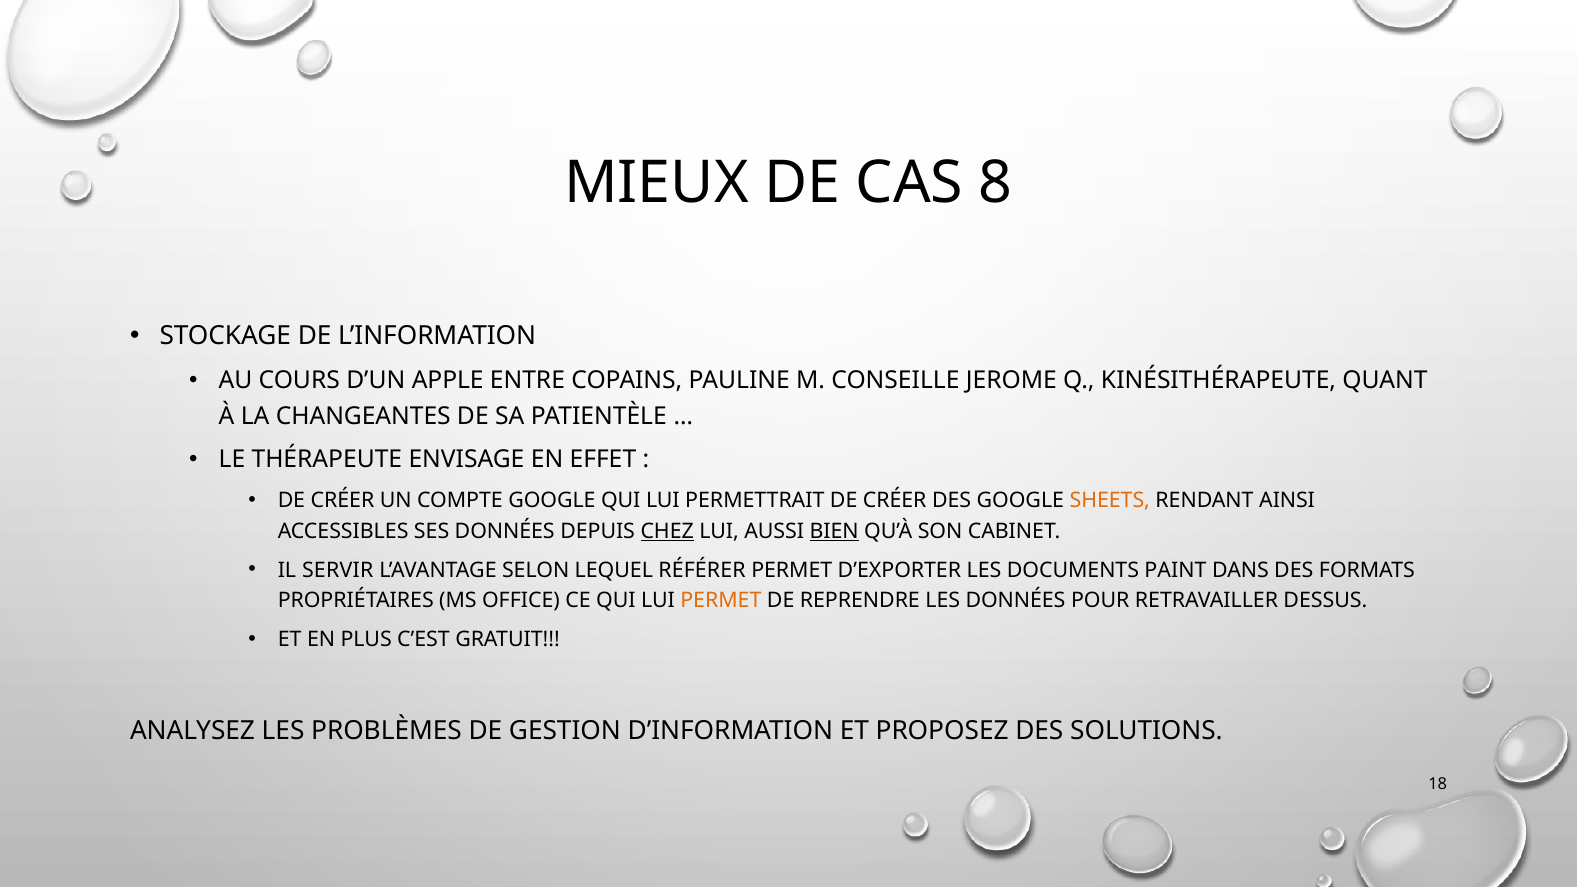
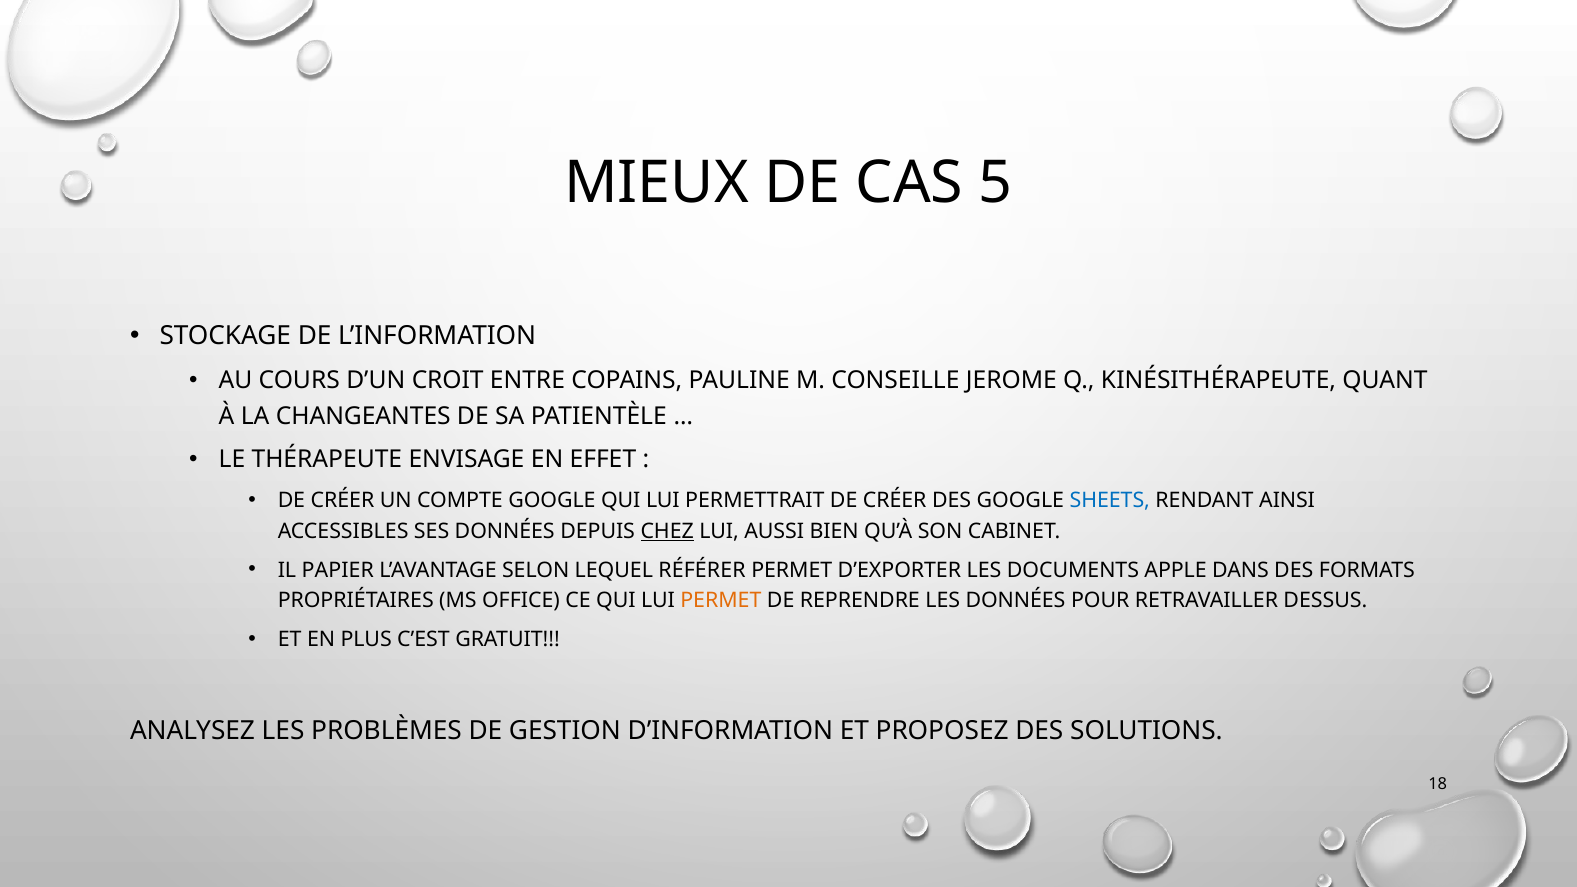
8: 8 -> 5
APPLE: APPLE -> CROIT
SHEETS colour: orange -> blue
BIEN underline: present -> none
SERVIR: SERVIR -> PAPIER
PAINT: PAINT -> APPLE
